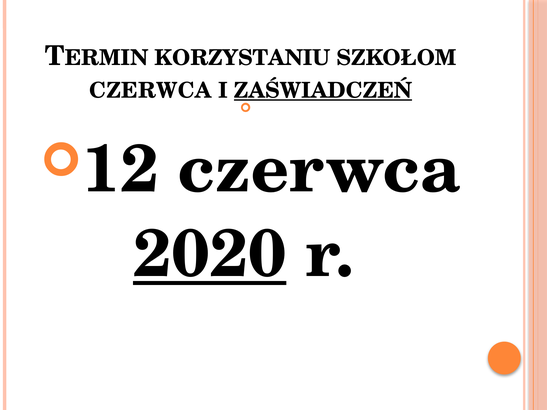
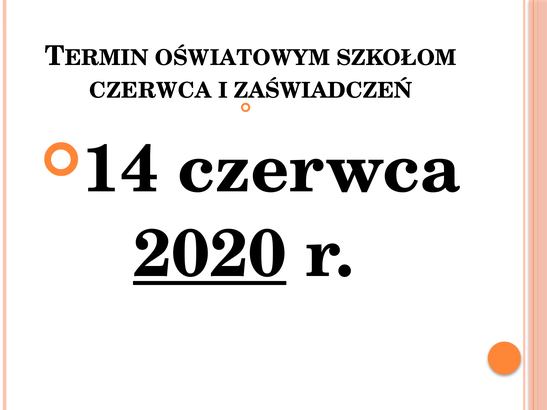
KORZYSTANIU: KORZYSTANIU -> OŚWIATOWYM
ZAŚWIADCZEŃ underline: present -> none
12: 12 -> 14
